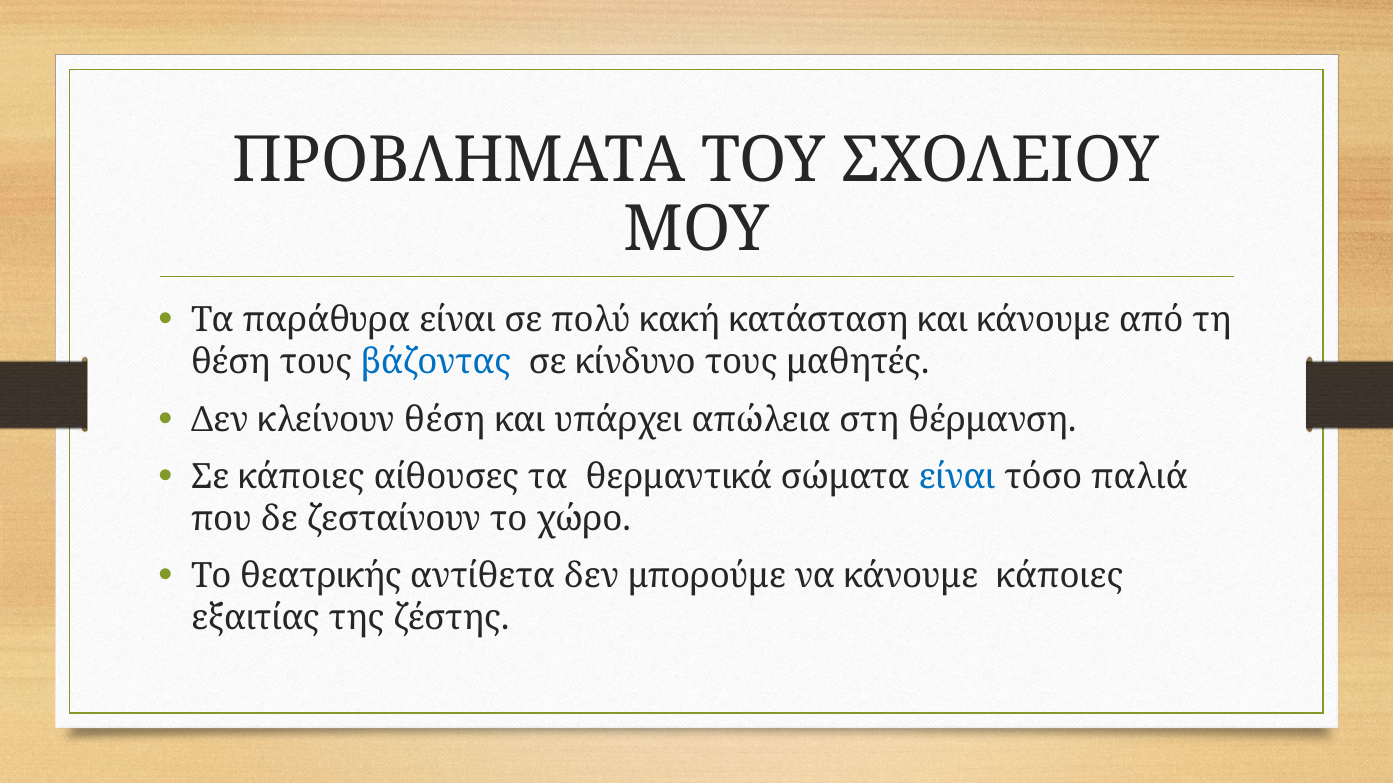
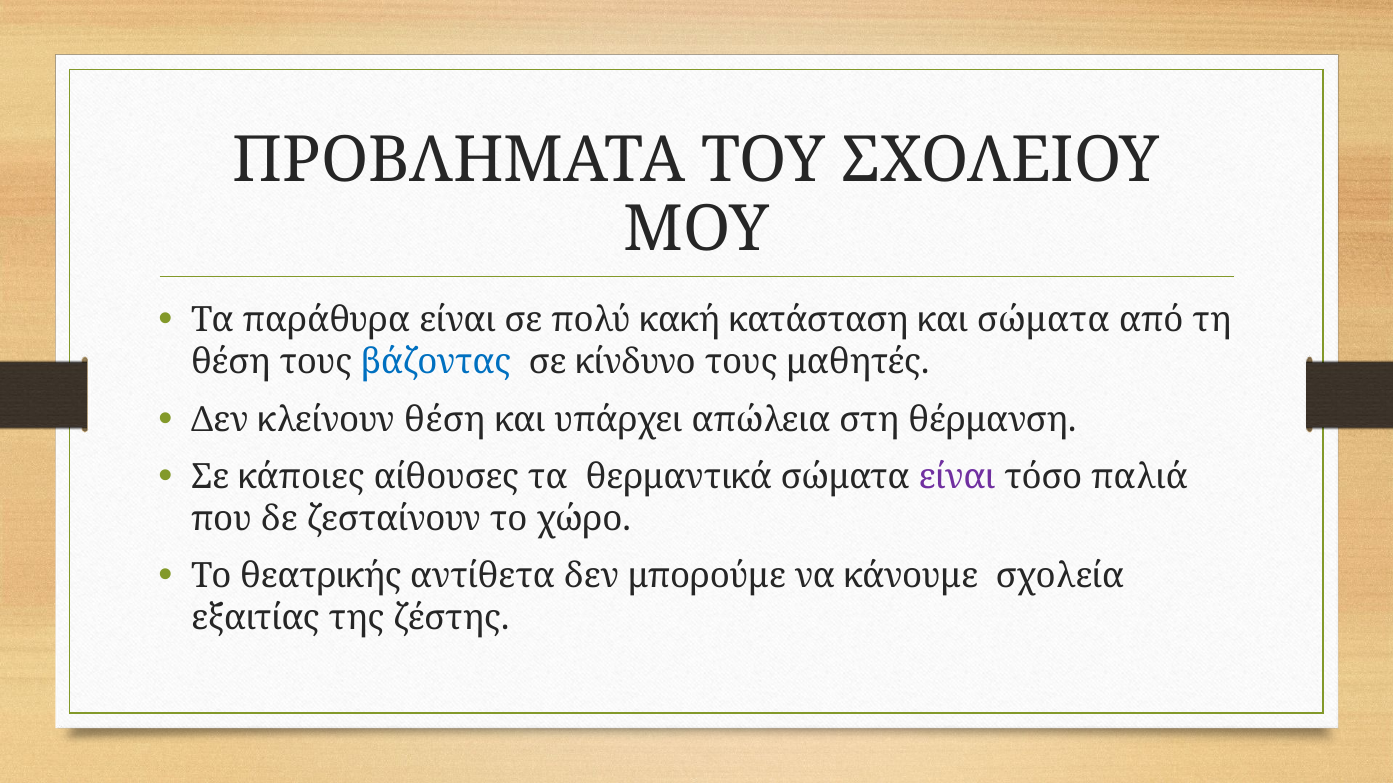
και κάνουμε: κάνουμε -> σώματα
είναι at (957, 477) colour: blue -> purple
κάνουμε κάποιες: κάποιες -> σχολεία
